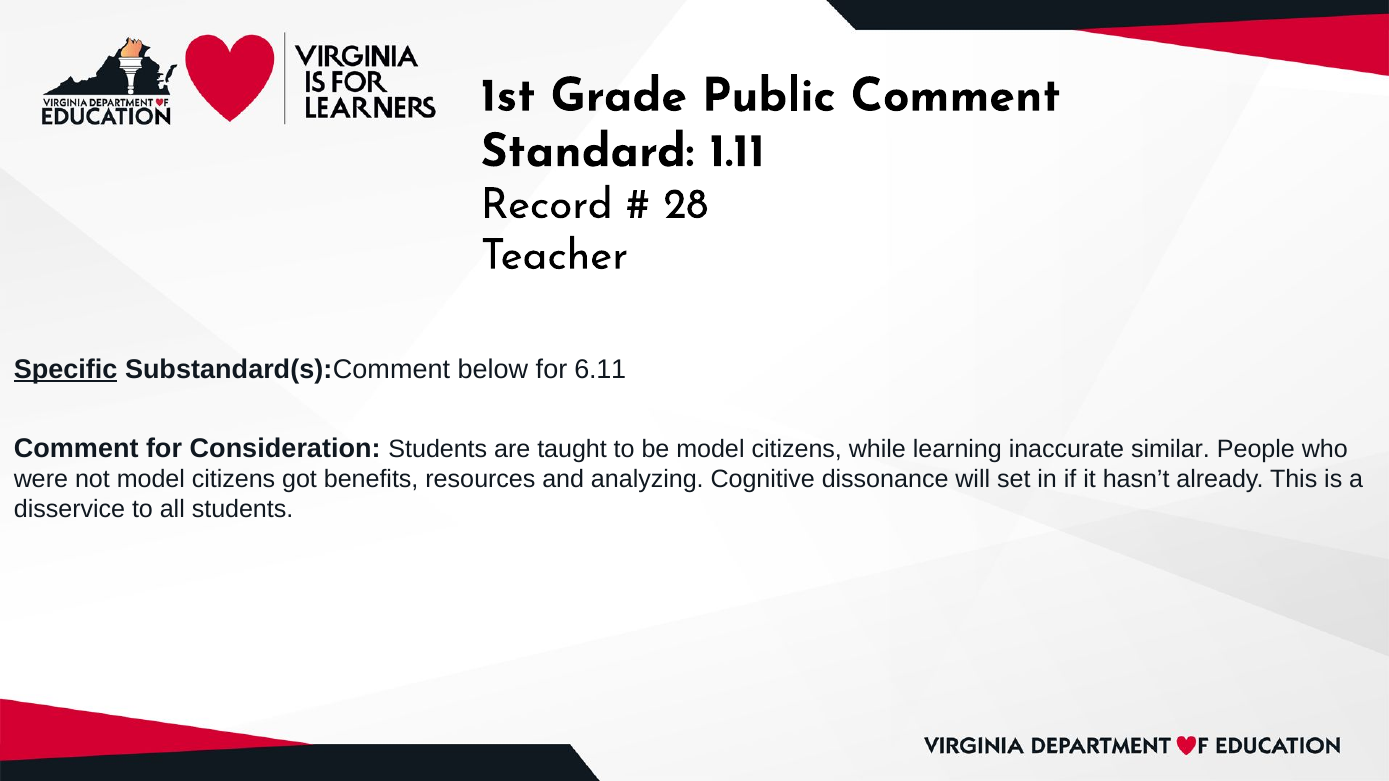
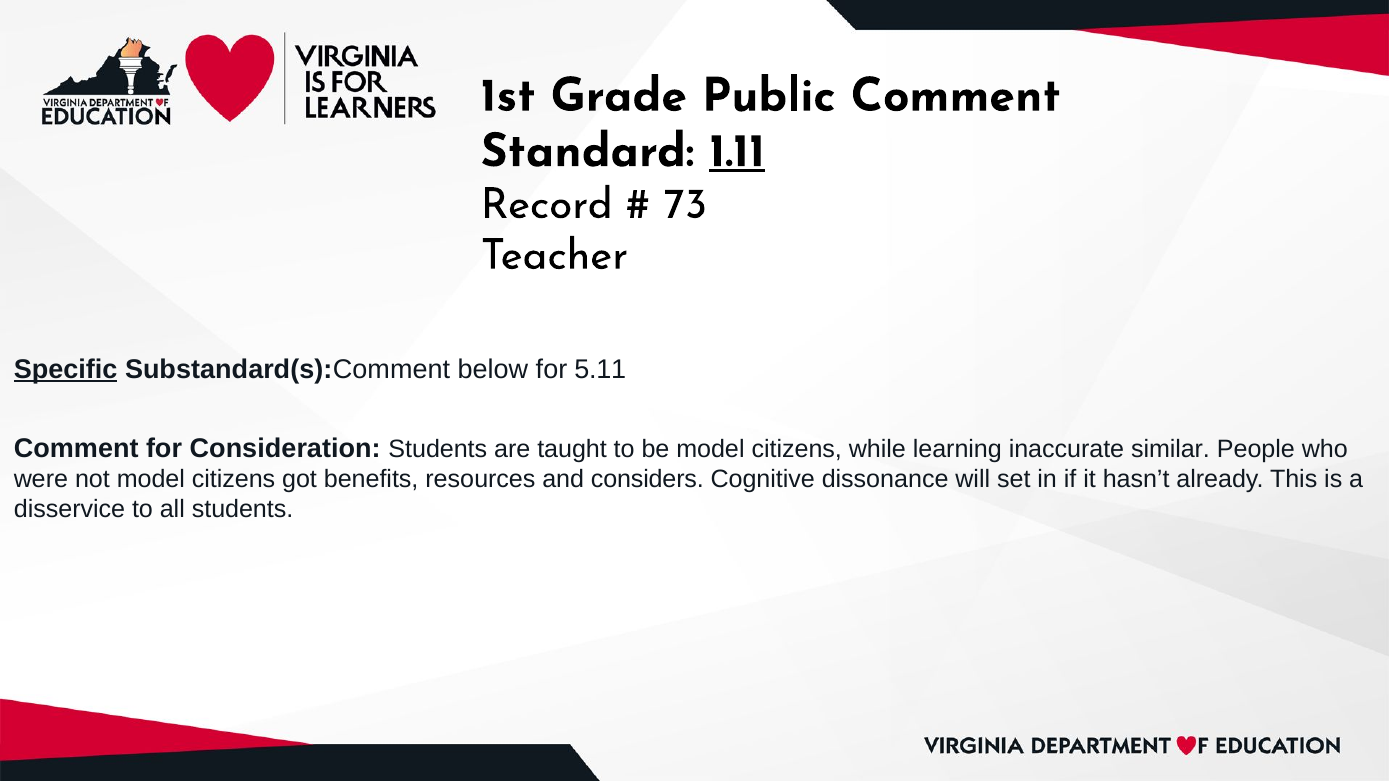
1.11 underline: none -> present
28: 28 -> 73
6.11: 6.11 -> 5.11
analyzing: analyzing -> considers
